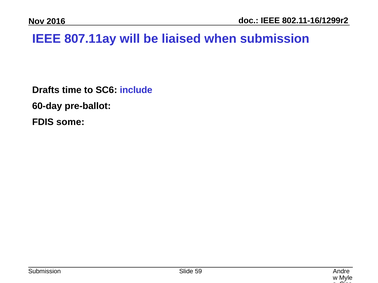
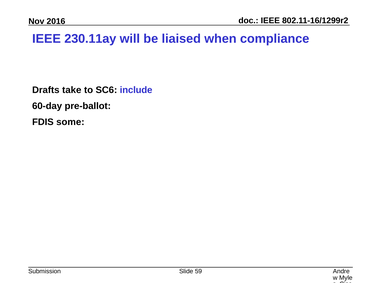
807.11ay: 807.11ay -> 230.11ay
when submission: submission -> compliance
time: time -> take
